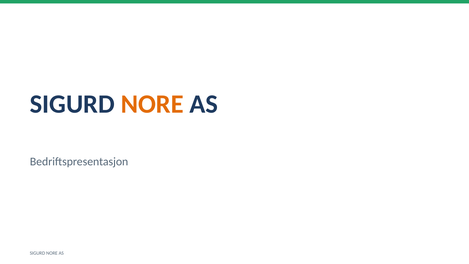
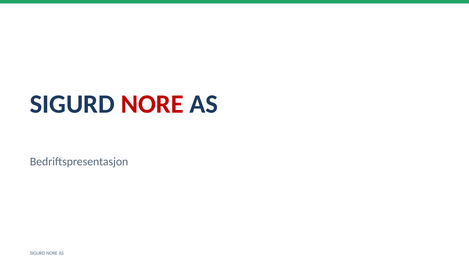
NORE at (152, 104) colour: orange -> red
